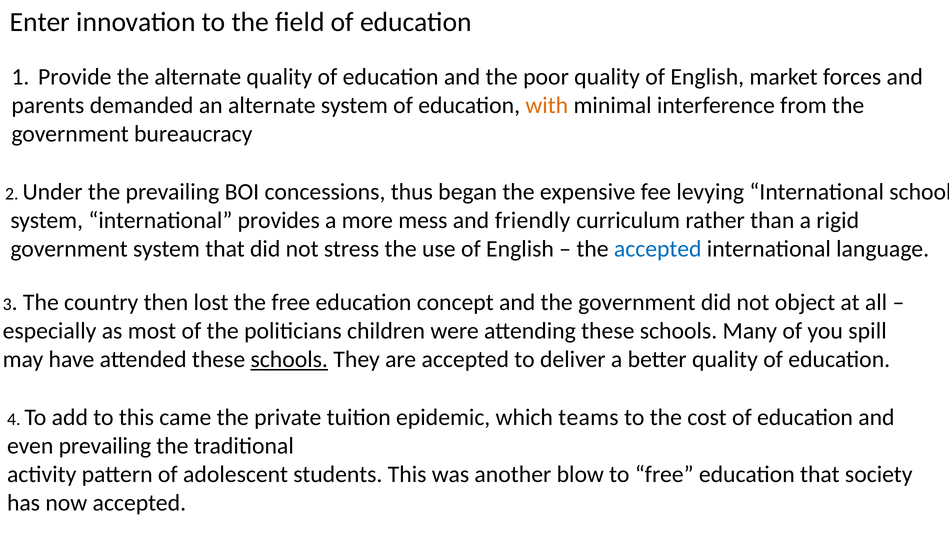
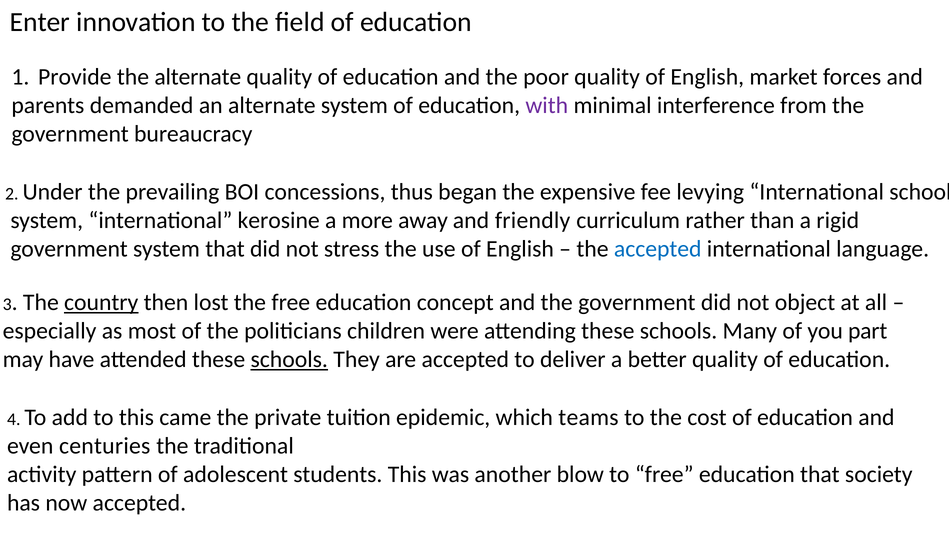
with colour: orange -> purple
provides: provides -> kerosine
mess: mess -> away
country underline: none -> present
spill: spill -> part
even prevailing: prevailing -> centuries
